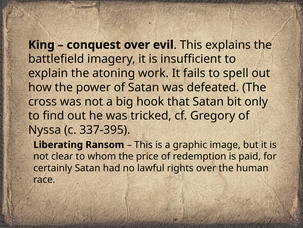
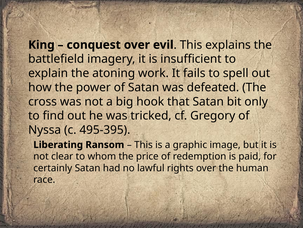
337-395: 337-395 -> 495-395
